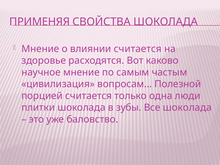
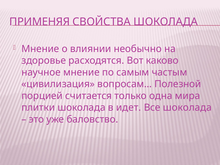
влиянии считается: считается -> необычно
люди: люди -> мира
зубы: зубы -> идет
